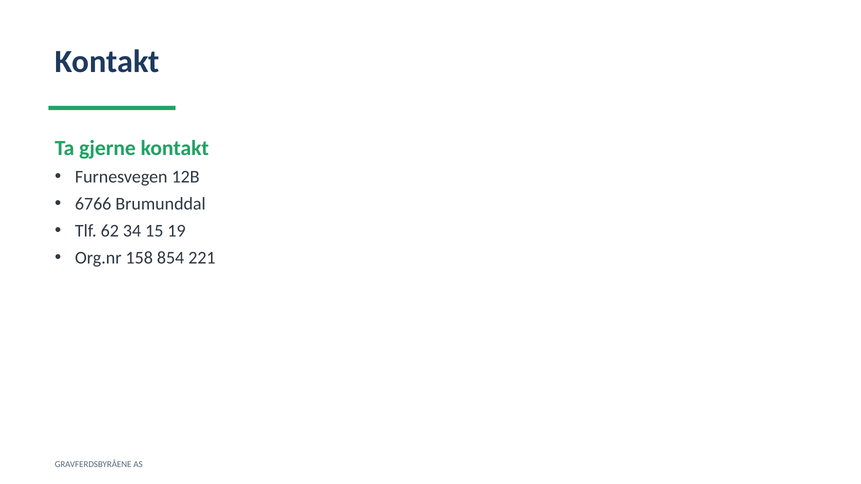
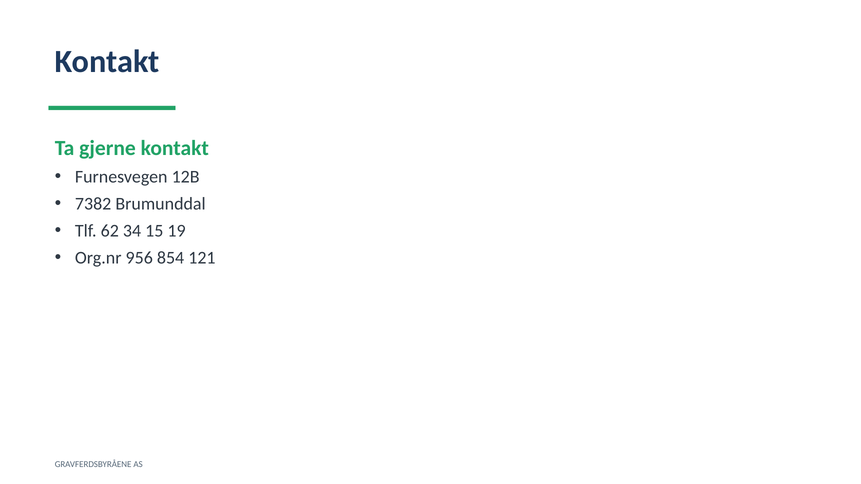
6766: 6766 -> 7382
158: 158 -> 956
221: 221 -> 121
